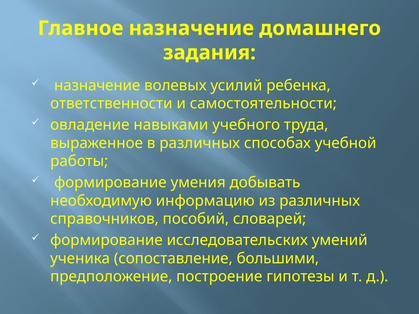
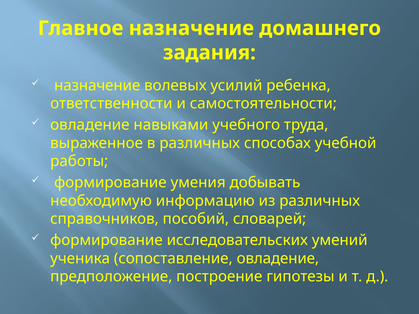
сопоставление большими: большими -> овладение
